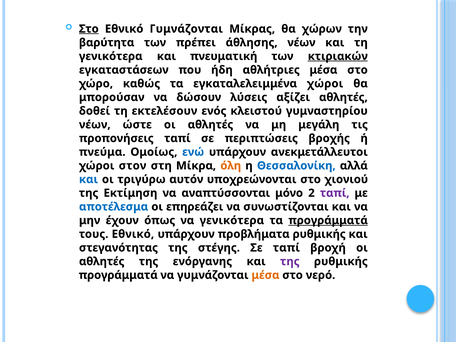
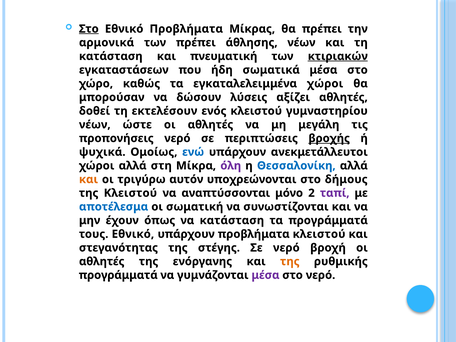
Εθνικό Γυμνάζονται: Γυμνάζονται -> Προβλήματα
θα χώρων: χώρων -> πρέπει
βαρύτητα: βαρύτητα -> αρμονικά
γενικότερα at (111, 56): γενικότερα -> κατάσταση
αθλήτριες: αθλήτριες -> σωματικά
προπονήσεις ταπί: ταπί -> νερό
βροχής underline: none -> present
πνεύμα: πνεύμα -> ψυχικά
χώροι στον: στον -> αλλά
όλη colour: orange -> purple
και at (89, 179) colour: blue -> orange
χιονιού: χιονιού -> δήμους
της Εκτίμηση: Εκτίμηση -> Κλειστού
επηρεάζει: επηρεάζει -> σωματική
να γενικότερα: γενικότερα -> κατάσταση
προγράμματά at (328, 220) underline: present -> none
προβλήματα ρυθμικής: ρυθμικής -> κλειστού
Σε ταπί: ταπί -> νερό
της at (290, 261) colour: purple -> orange
μέσα at (265, 275) colour: orange -> purple
